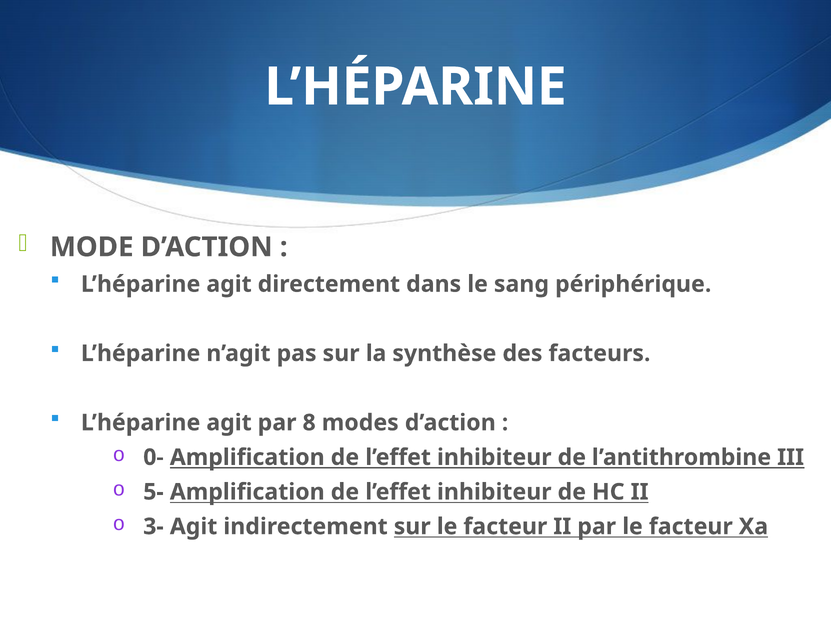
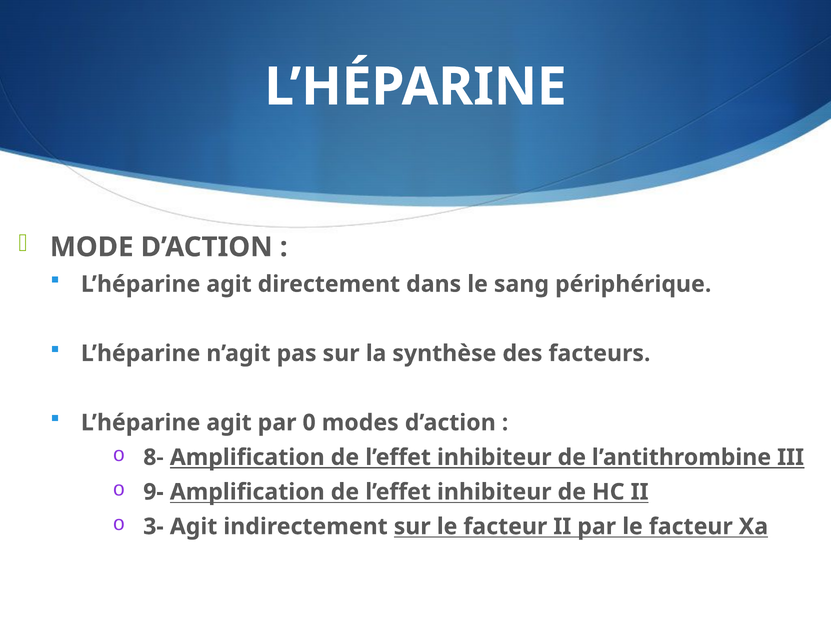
8: 8 -> 0
0-: 0- -> 8-
5-: 5- -> 9-
